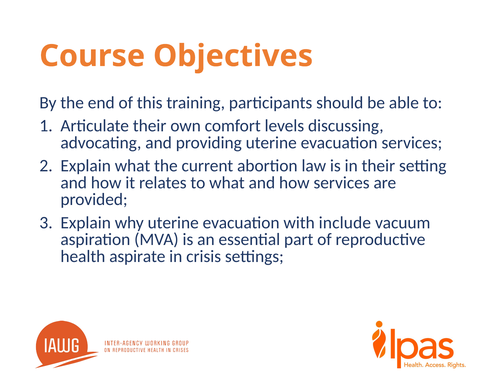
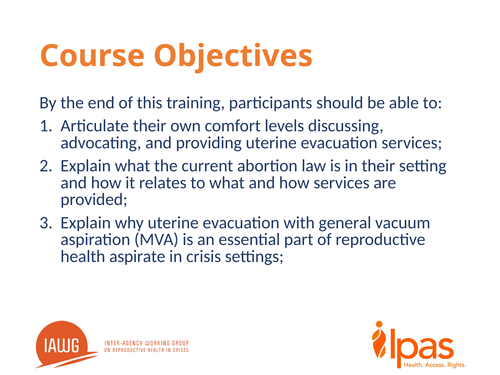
include: include -> general
